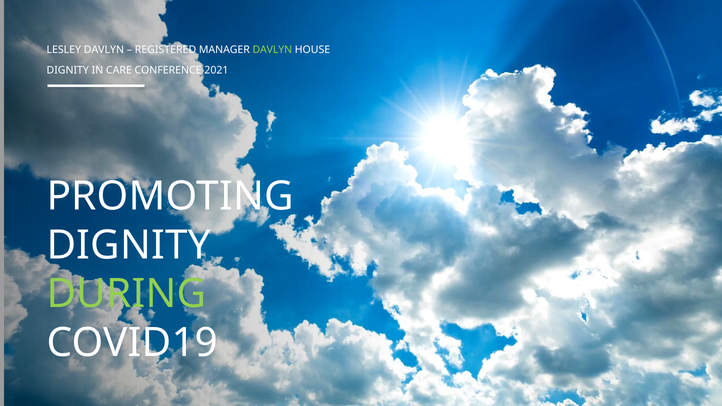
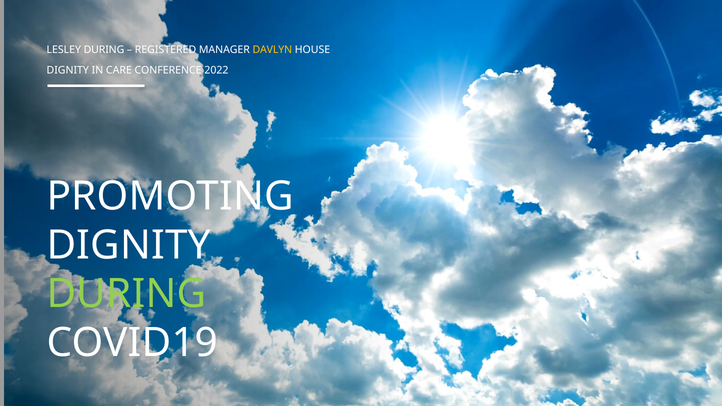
LESLEY DAVLYN: DAVLYN -> DURING
DAVLYN at (272, 50) colour: light green -> yellow
2021: 2021 -> 2022
